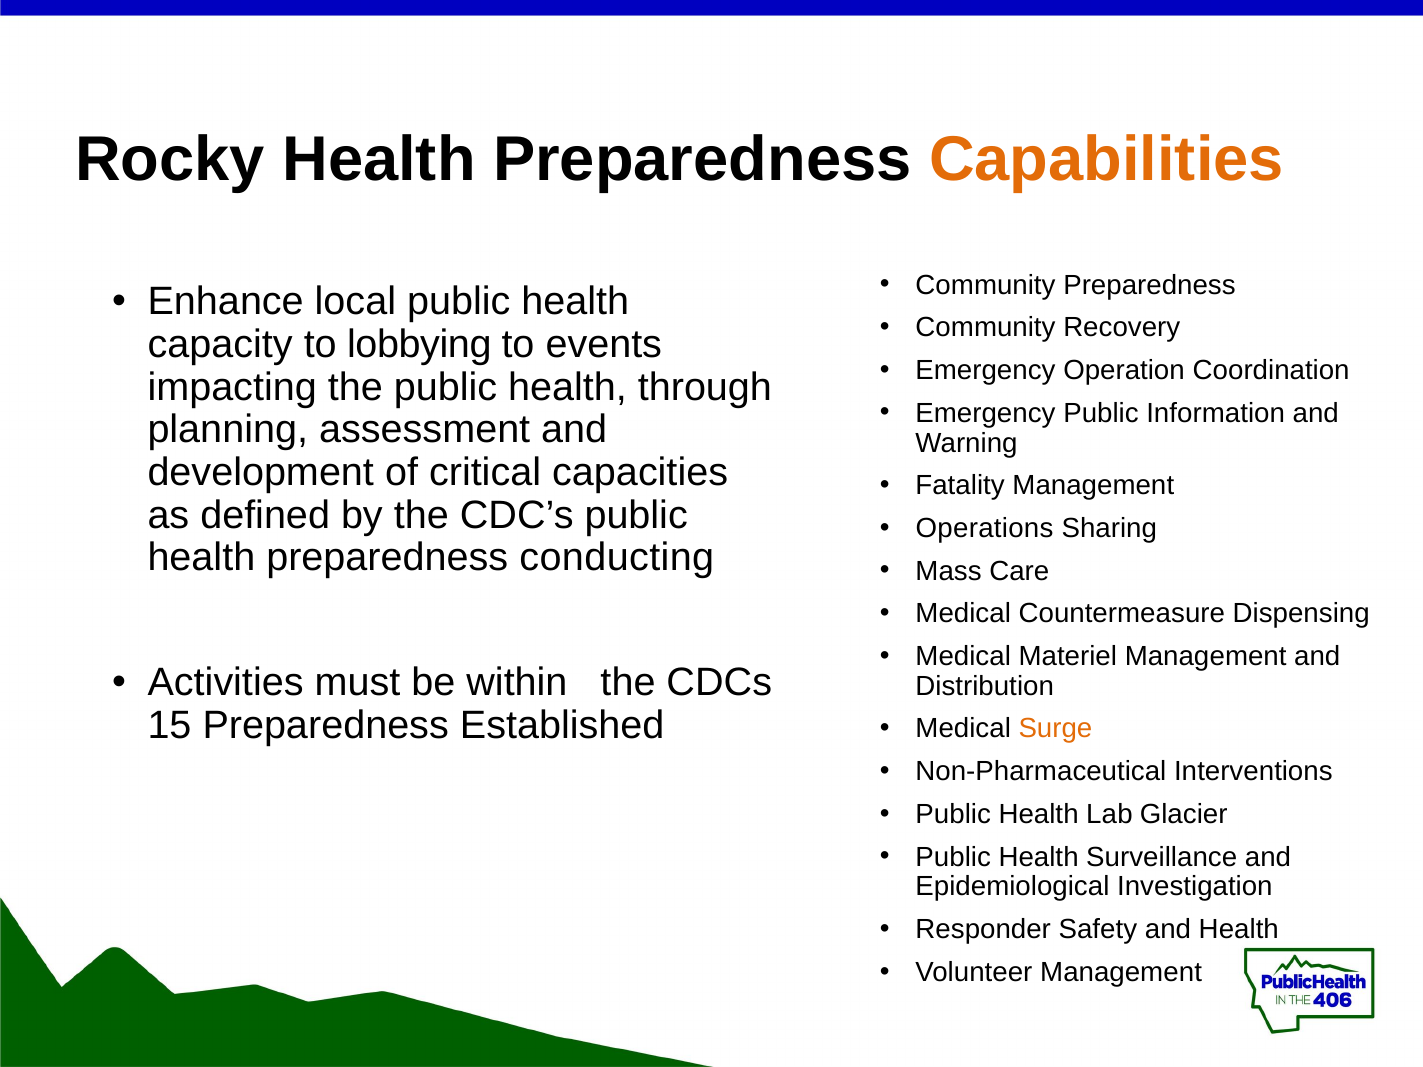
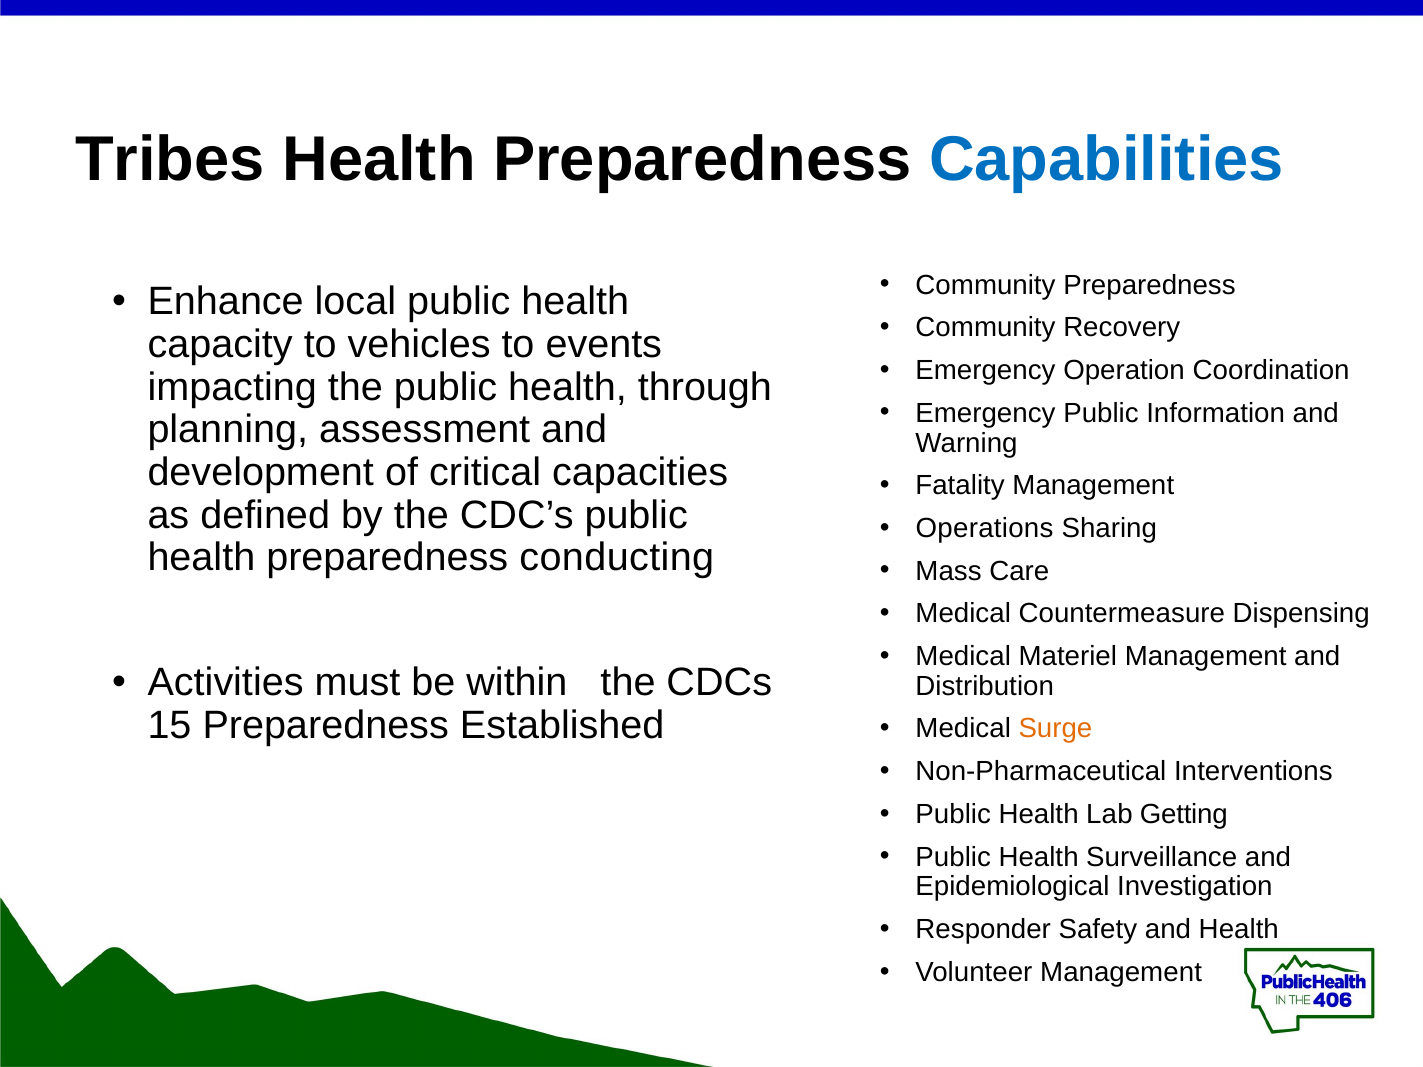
Rocky: Rocky -> Tribes
Capabilities colour: orange -> blue
lobbying: lobbying -> vehicles
Glacier: Glacier -> Getting
